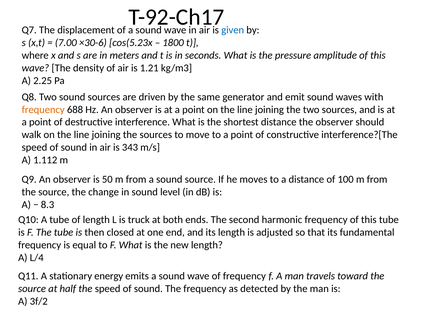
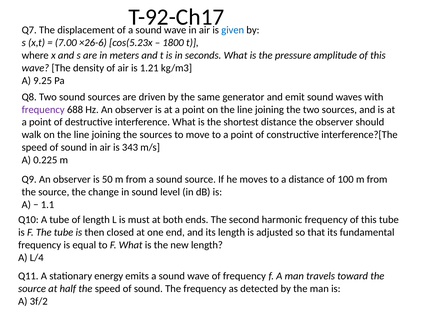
×30-6: ×30-6 -> ×26-6
2.25: 2.25 -> 9.25
frequency at (43, 109) colour: orange -> purple
1.112: 1.112 -> 0.225
8.3: 8.3 -> 1.1
truck: truck -> must
